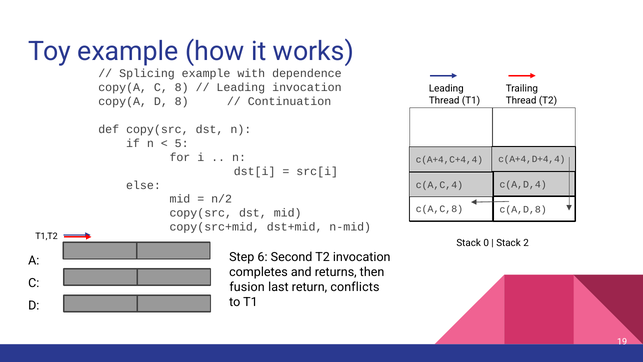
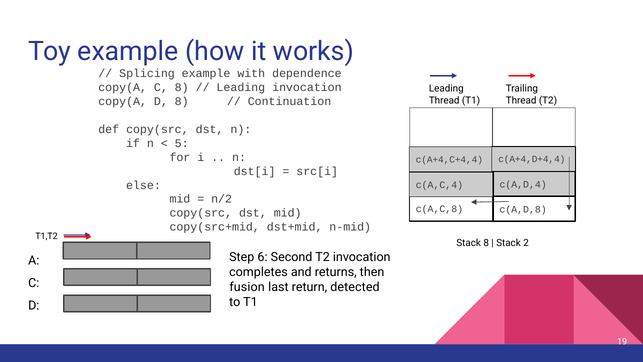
Stack 0: 0 -> 8
conflicts: conflicts -> detected
